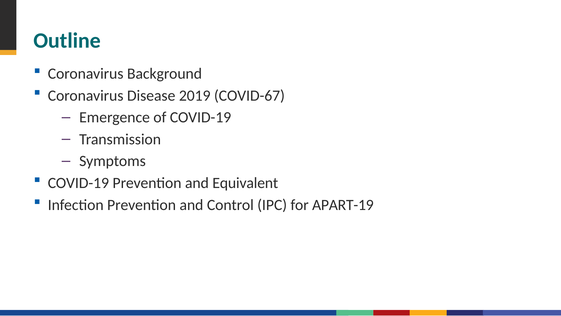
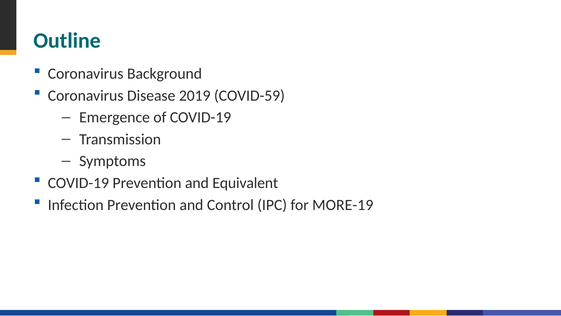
COVID-67: COVID-67 -> COVID-59
APART-19: APART-19 -> MORE-19
